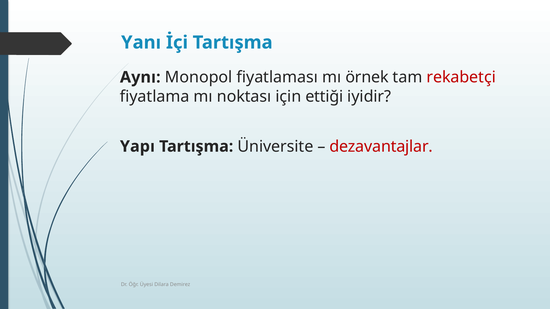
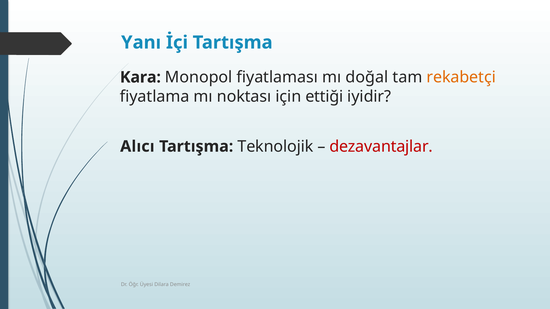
Aynı: Aynı -> Kara
örnek: örnek -> doğal
rekabetçi colour: red -> orange
Yapı: Yapı -> Alıcı
Üniversite: Üniversite -> Teknolojik
